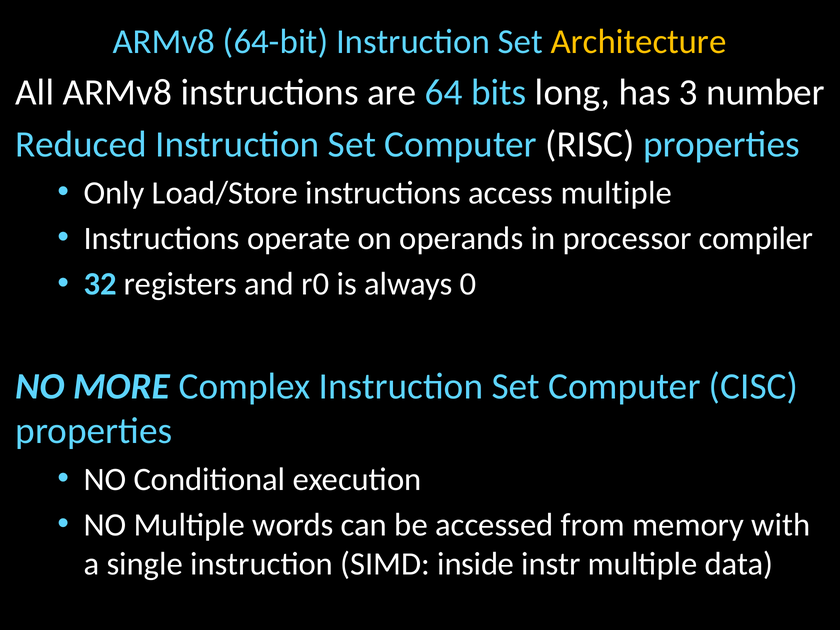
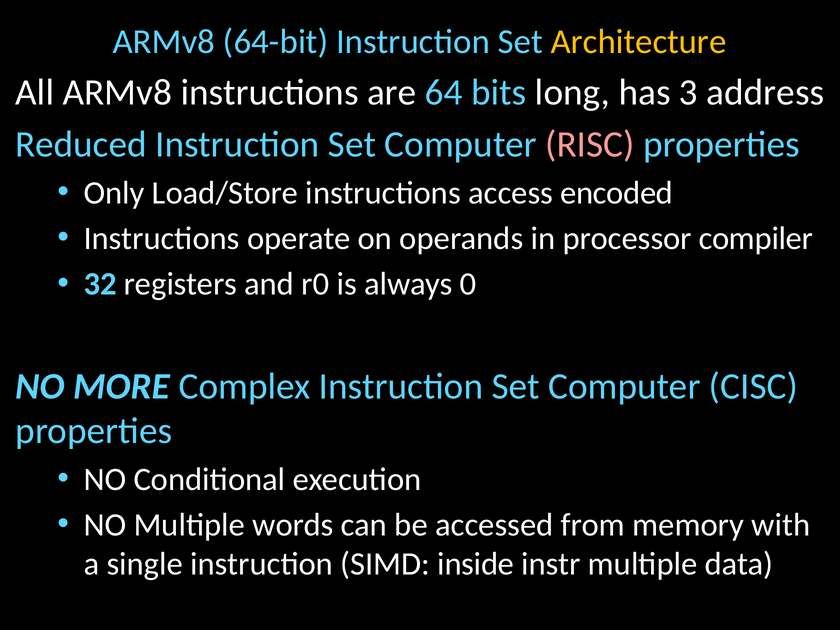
number: number -> address
RISC colour: white -> pink
access multiple: multiple -> encoded
